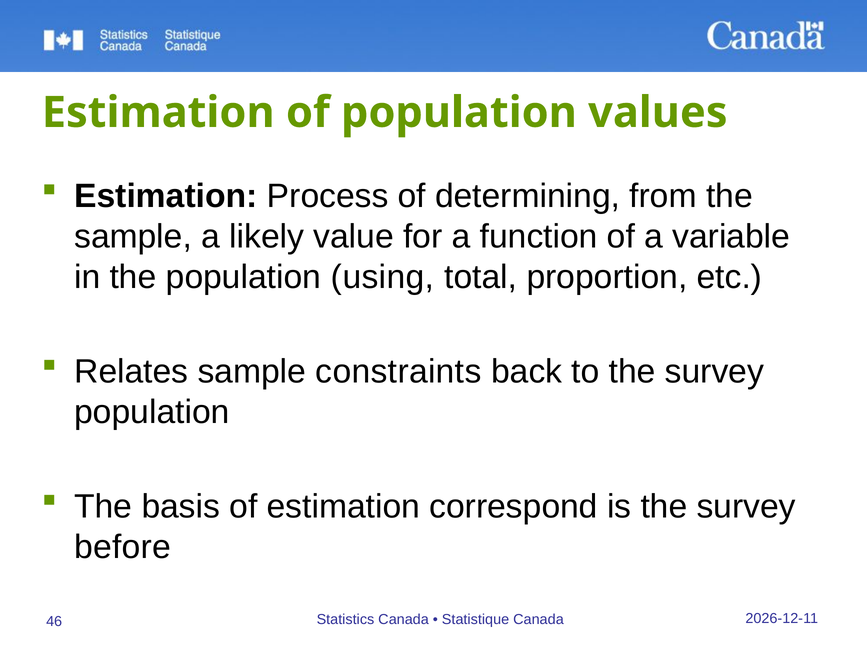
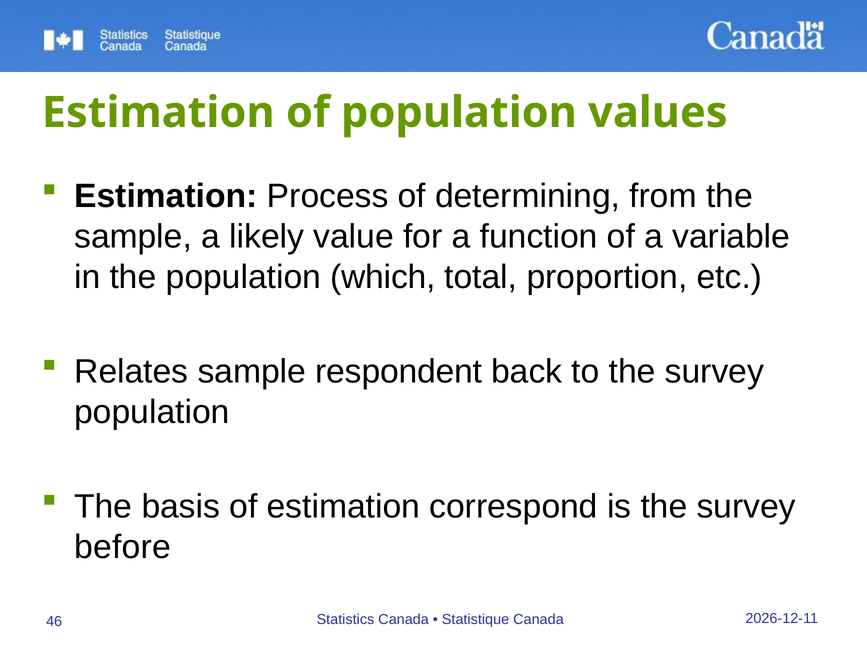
using: using -> which
constraints: constraints -> respondent
